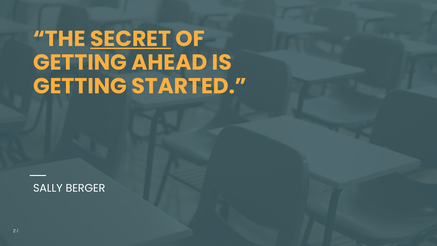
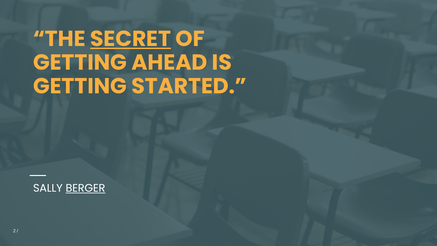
BERGER underline: none -> present
